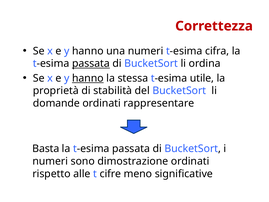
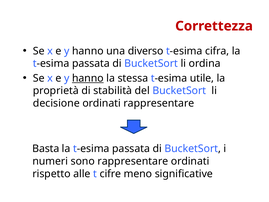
una numeri: numeri -> diverso
passata at (91, 63) underline: present -> none
domande: domande -> decisione
sono dimostrazione: dimostrazione -> rappresentare
